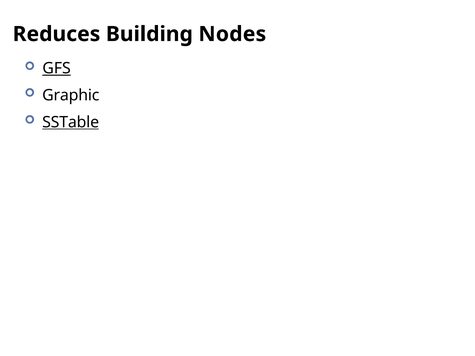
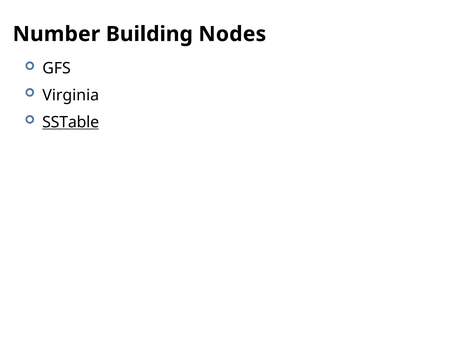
Reduces: Reduces -> Number
GFS underline: present -> none
Graphic: Graphic -> Virginia
